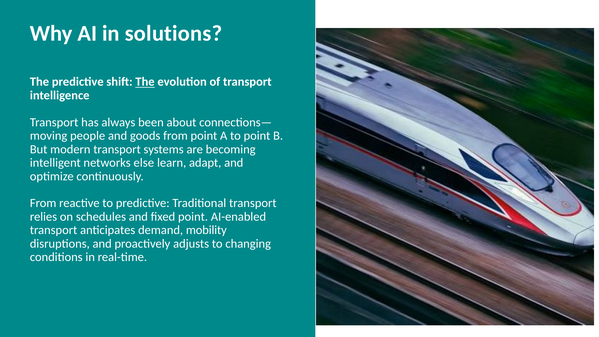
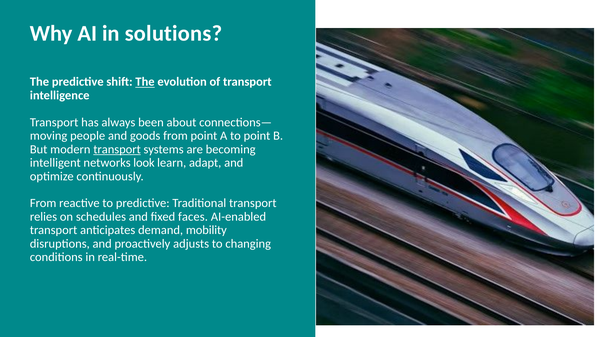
transport at (117, 149) underline: none -> present
else: else -> look
fixed point: point -> faces
